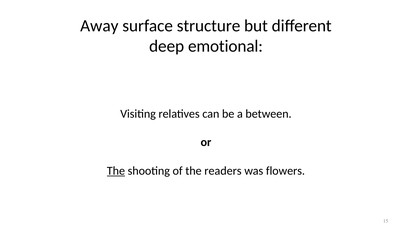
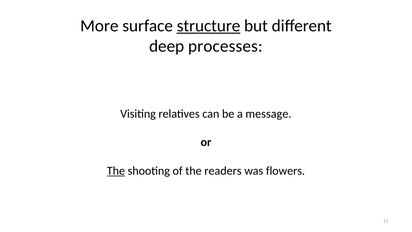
Away: Away -> More
structure underline: none -> present
emotional: emotional -> processes
between: between -> message
